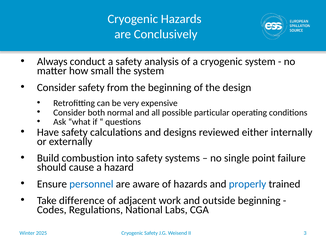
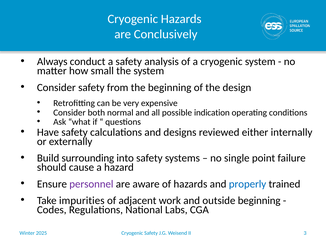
particular: particular -> indication
combustion: combustion -> surrounding
personnel colour: blue -> purple
difference: difference -> impurities
